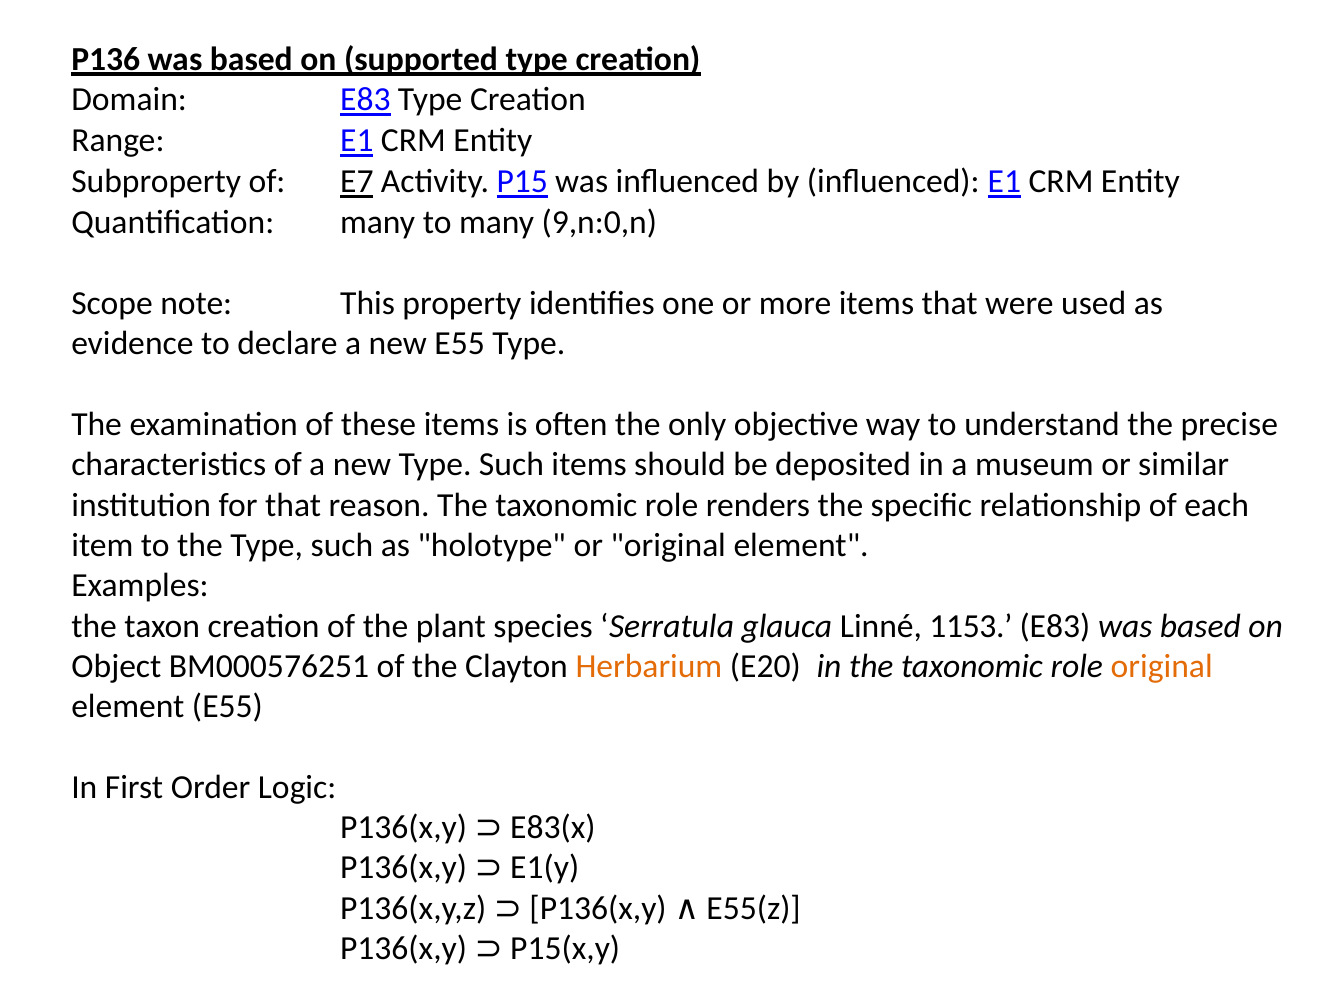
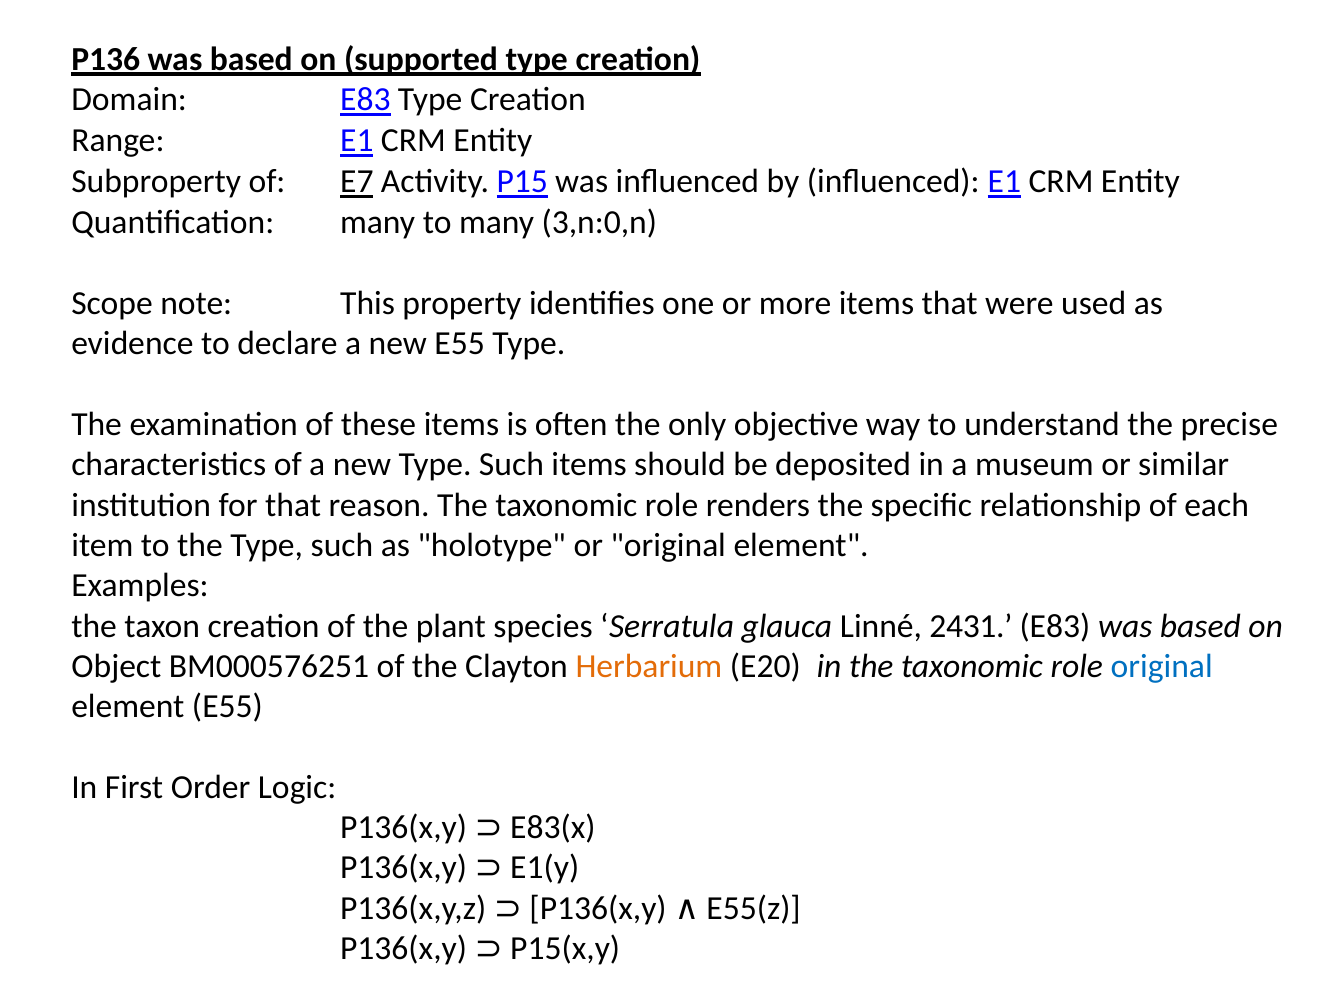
9,n:0,n: 9,n:0,n -> 3,n:0,n
1153: 1153 -> 2431
original at (1162, 666) colour: orange -> blue
